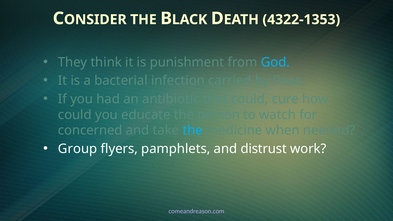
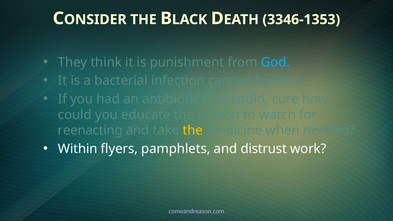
4322-1353: 4322-1353 -> 3346-1353
concerned: concerned -> reenacting
the at (193, 130) colour: light blue -> yellow
Group: Group -> Within
